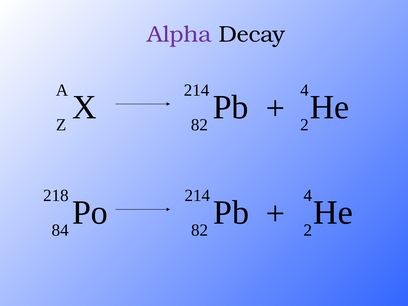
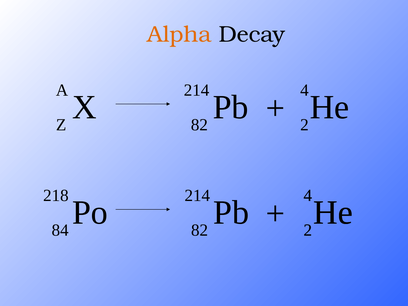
Alpha colour: purple -> orange
